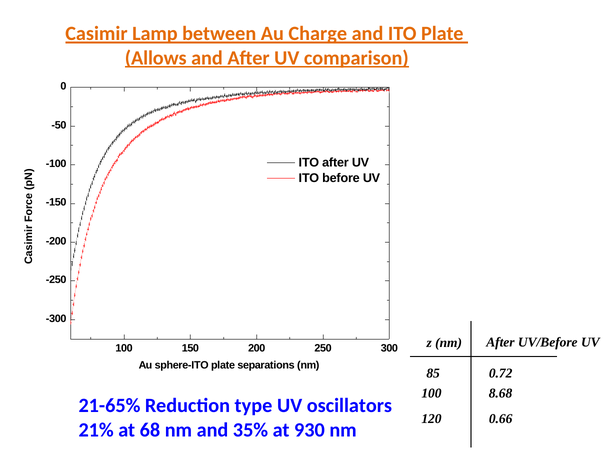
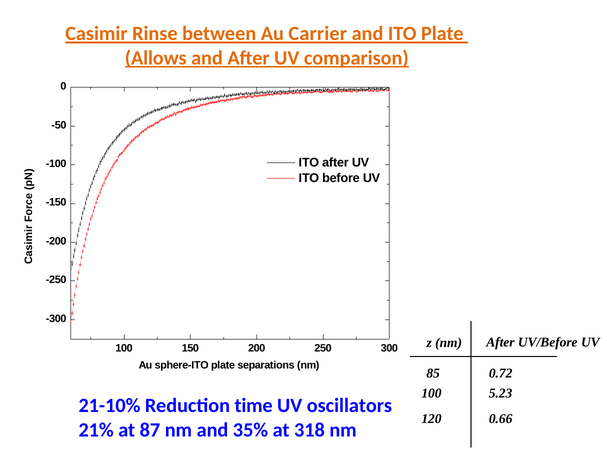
Lamp: Lamp -> Rinse
Charge: Charge -> Carrier
8.68: 8.68 -> 5.23
21-65%: 21-65% -> 21-10%
type: type -> time
68: 68 -> 87
930: 930 -> 318
